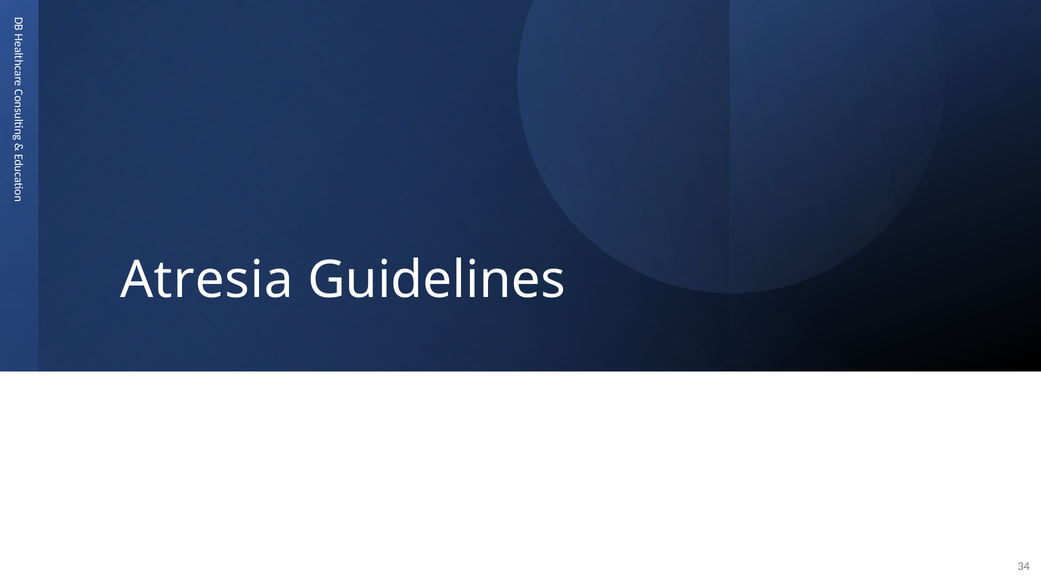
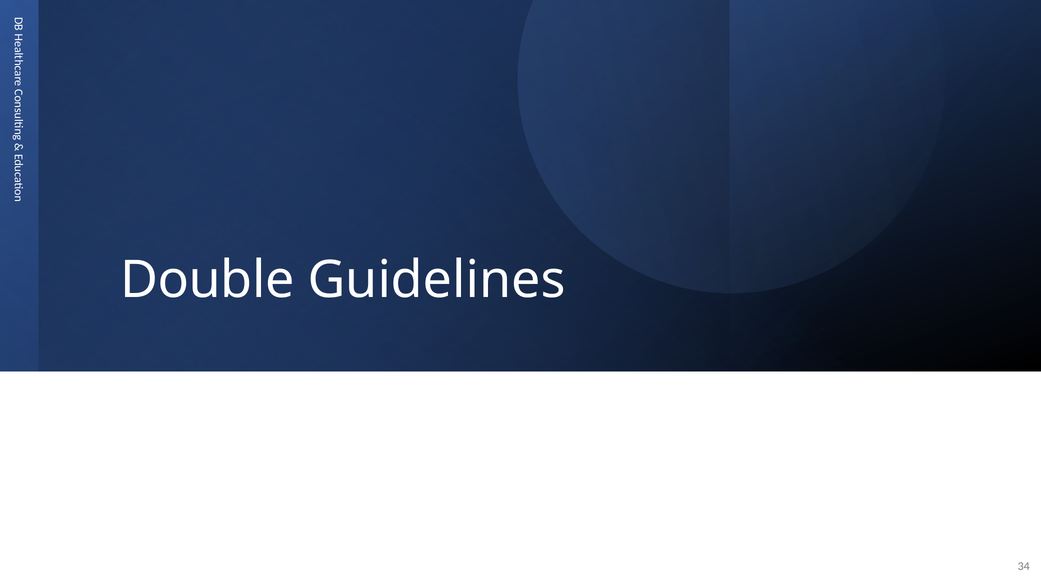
Atresia: Atresia -> Double
